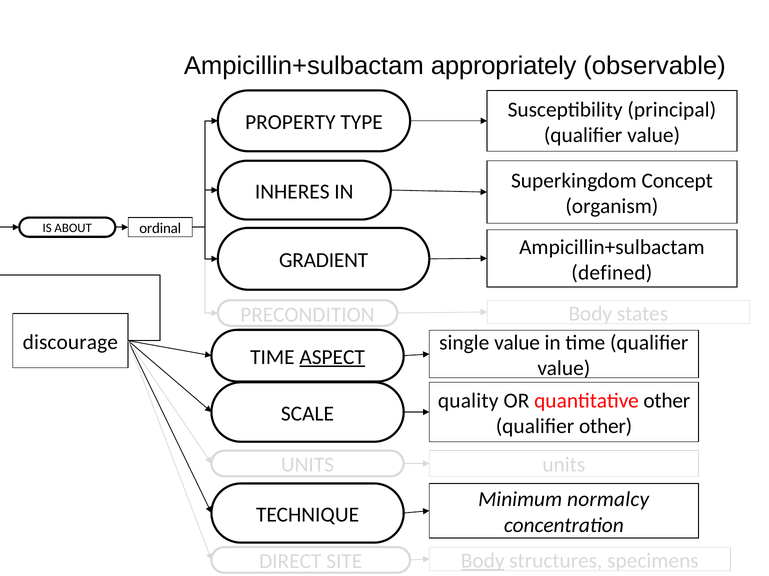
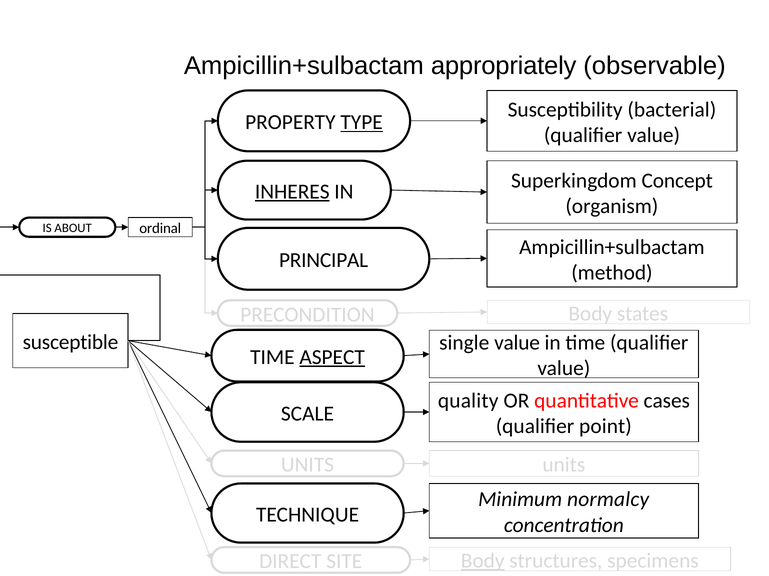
principal: principal -> bacterial
TYPE underline: none -> present
INHERES underline: none -> present
GRADIENT: GRADIENT -> PRINCIPAL
defined: defined -> method
discourage: discourage -> susceptible
quantitative other: other -> cases
qualifier other: other -> point
